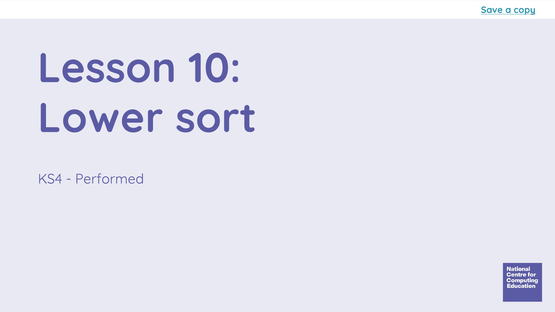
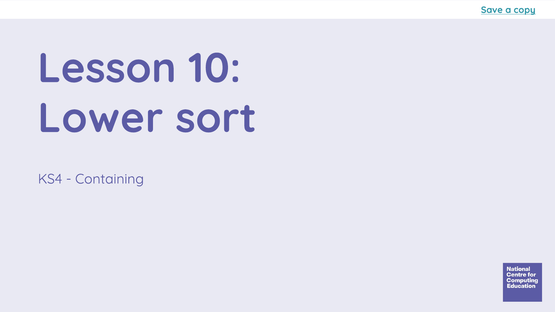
Performed: Performed -> Containing
